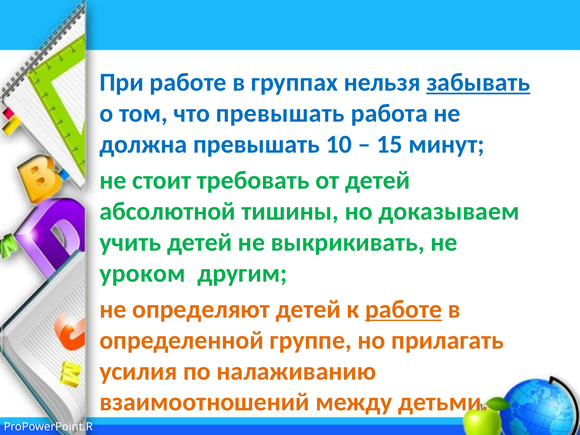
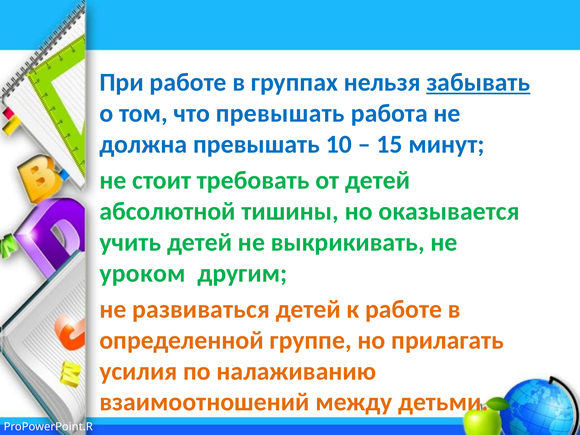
доказываем: доказываем -> оказывается
определяют: определяют -> развиваться
работе at (404, 309) underline: present -> none
